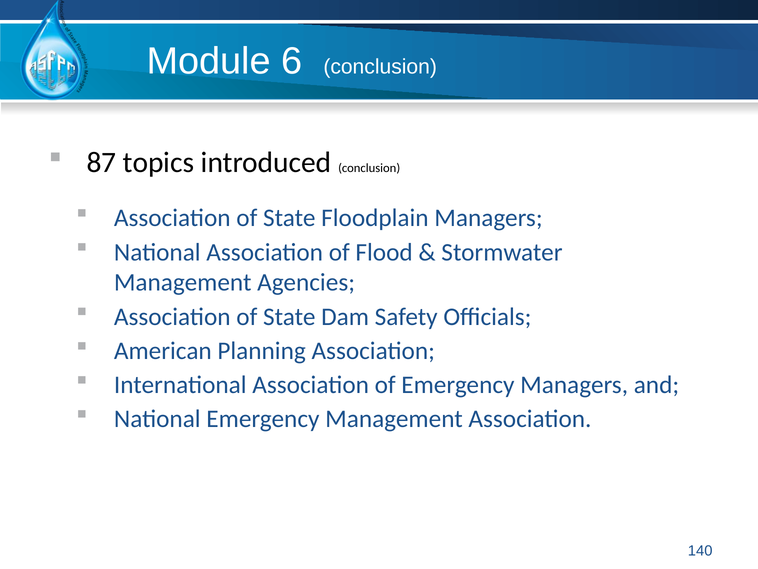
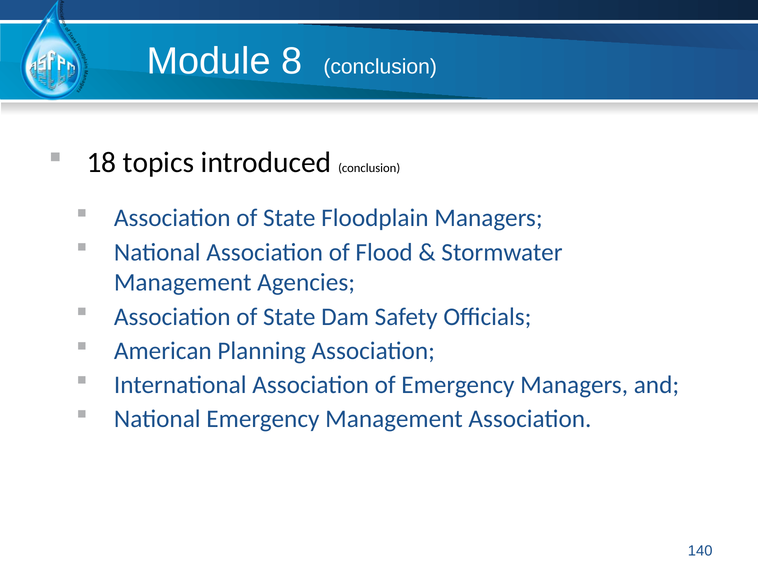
6: 6 -> 8
87: 87 -> 18
